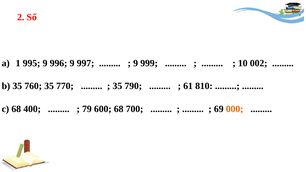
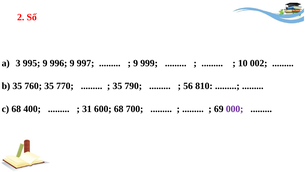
1: 1 -> 3
61: 61 -> 56
79: 79 -> 31
000 colour: orange -> purple
